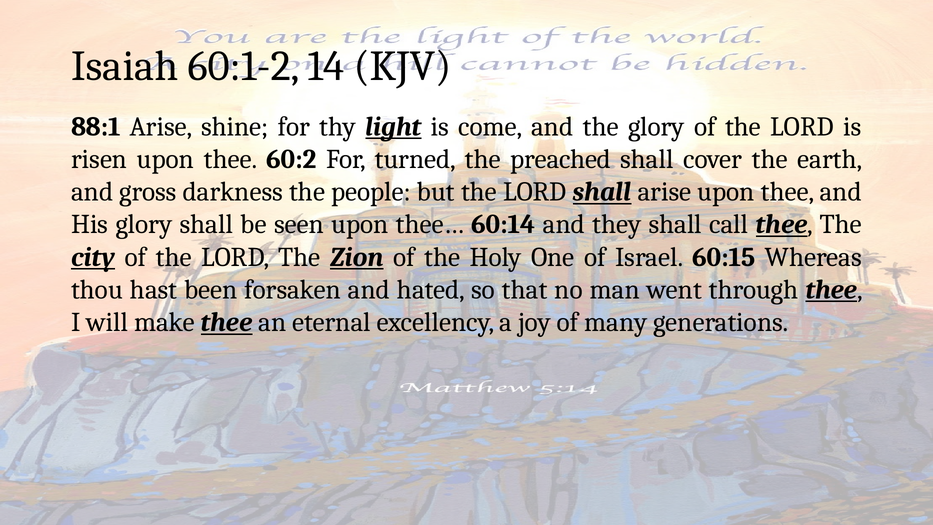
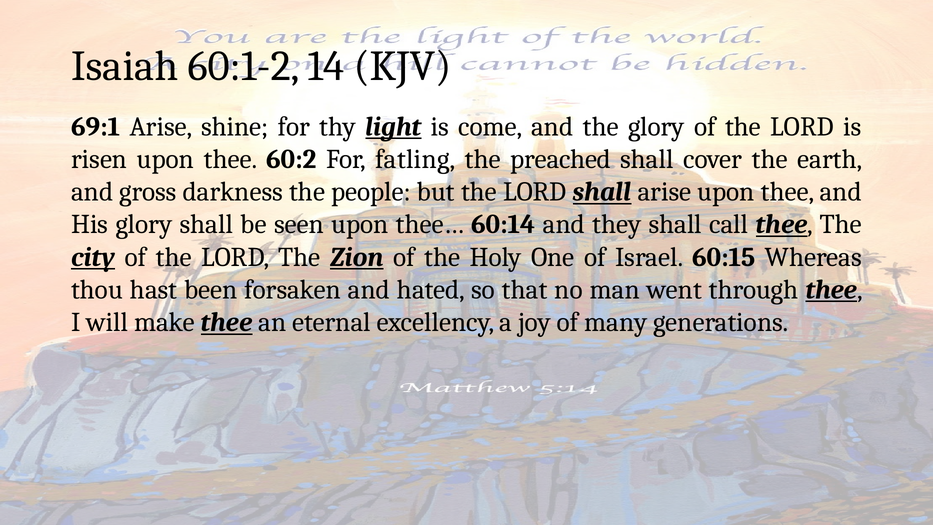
88:1: 88:1 -> 69:1
turned: turned -> fatling
